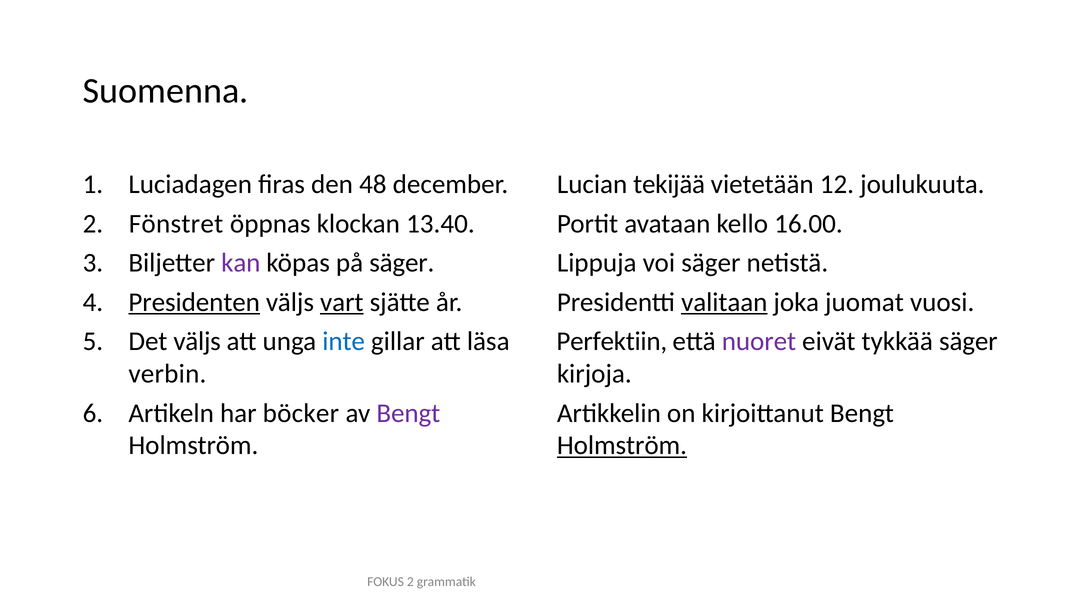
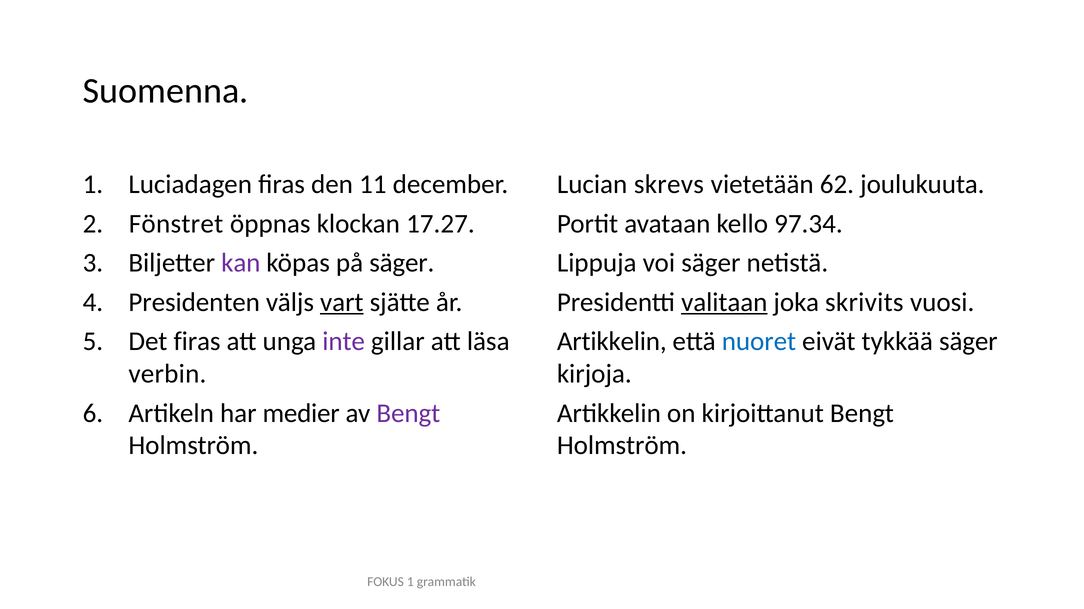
48: 48 -> 11
tekijää: tekijää -> skrevs
12: 12 -> 62
13.40: 13.40 -> 17.27
16.00: 16.00 -> 97.34
Presidenten underline: present -> none
juomat: juomat -> skrivits
Det väljs: väljs -> firas
inte colour: blue -> purple
Perfektiin at (612, 342): Perfektiin -> Artikkelin
nuoret colour: purple -> blue
böcker: böcker -> medier
Holmström at (622, 446) underline: present -> none
FOKUS 2: 2 -> 1
